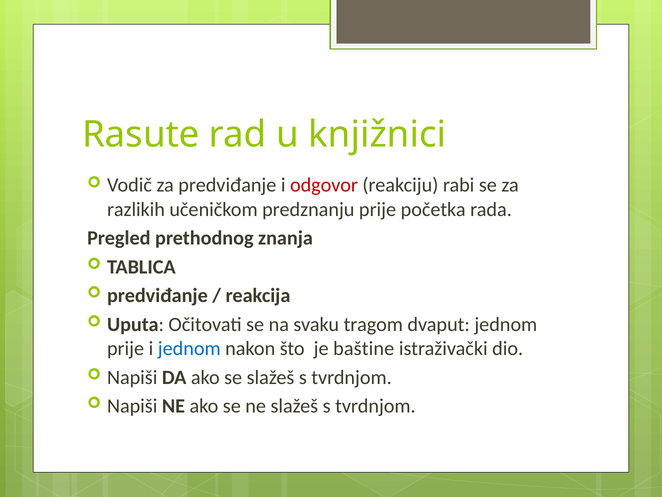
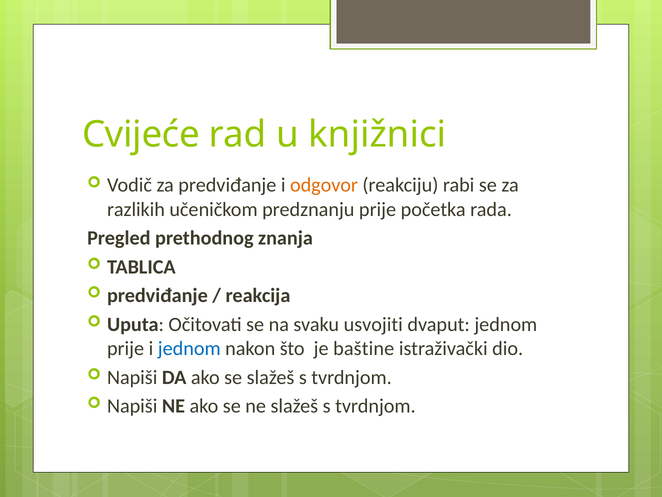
Rasute: Rasute -> Cvijeće
odgovor colour: red -> orange
tragom: tragom -> usvojiti
